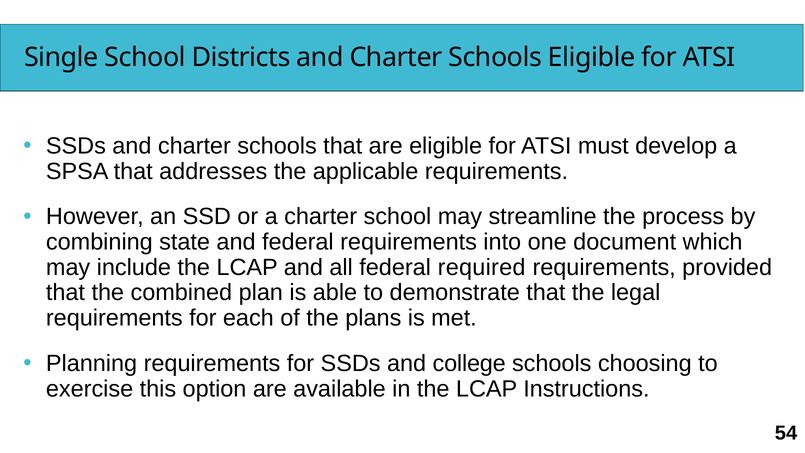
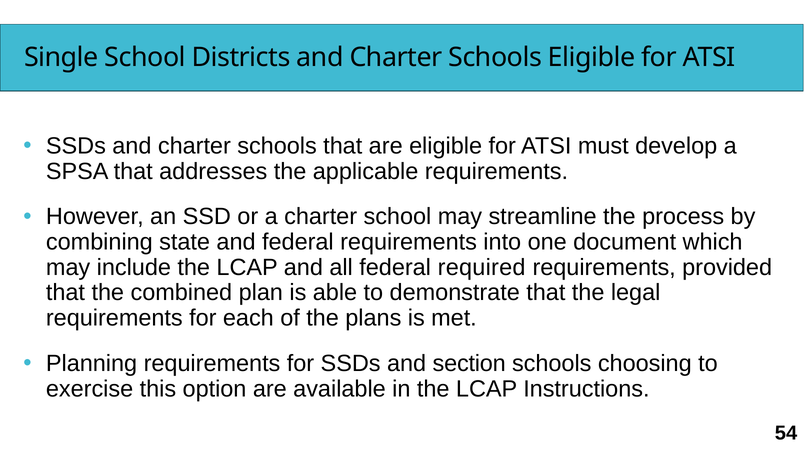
college: college -> section
